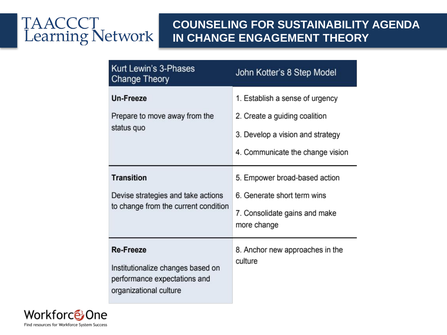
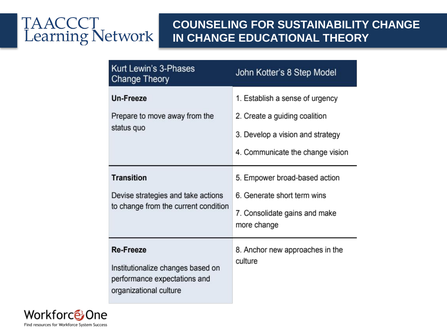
SUSTAINABILITY AGENDA: AGENDA -> CHANGE
ENGAGEMENT: ENGAGEMENT -> EDUCATIONAL
